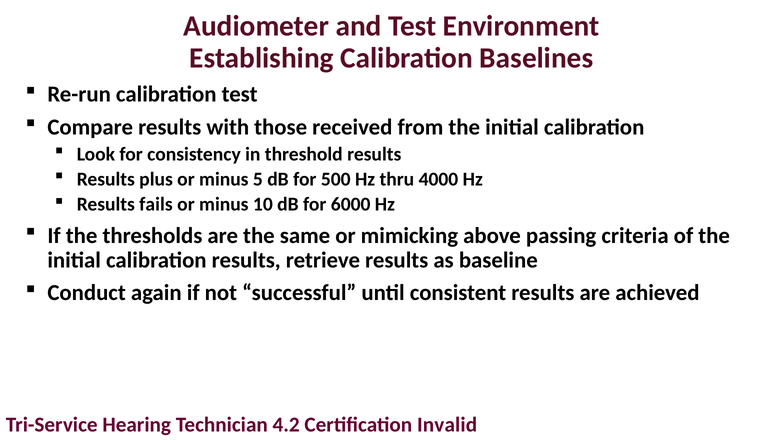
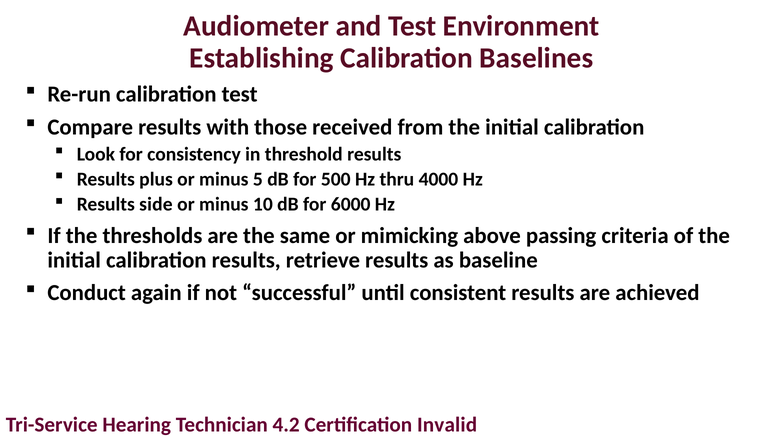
fails: fails -> side
